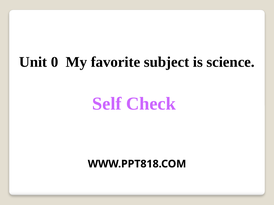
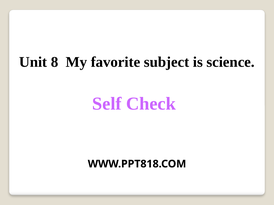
0: 0 -> 8
